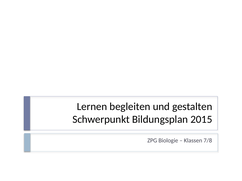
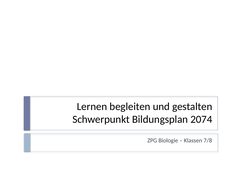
2015: 2015 -> 2074
